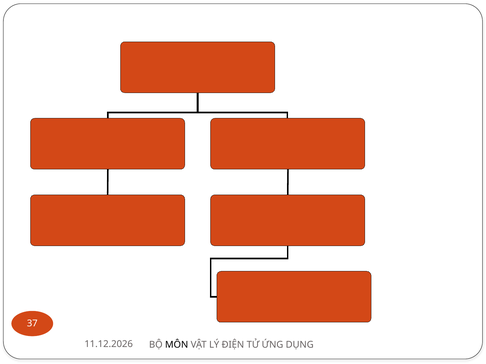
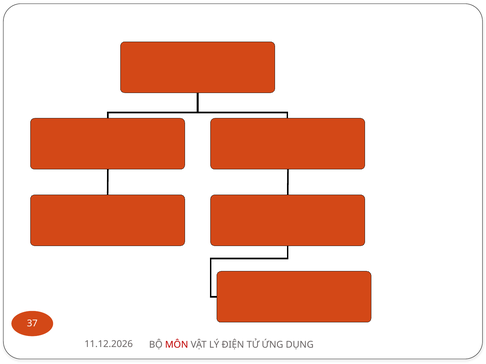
MÔN colour: black -> red
